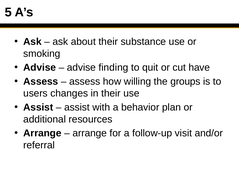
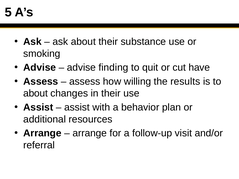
groups: groups -> results
users at (35, 94): users -> about
